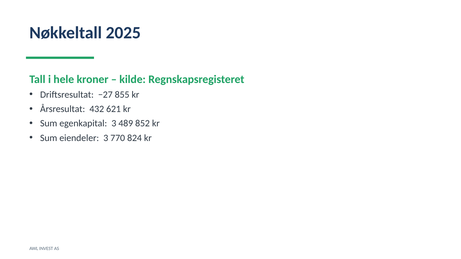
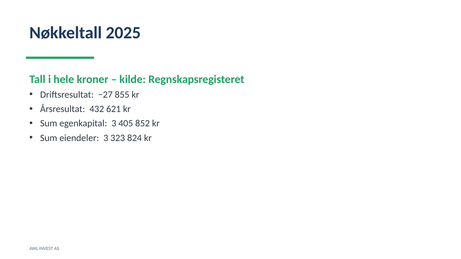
489: 489 -> 405
770: 770 -> 323
